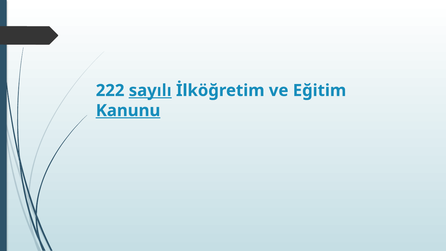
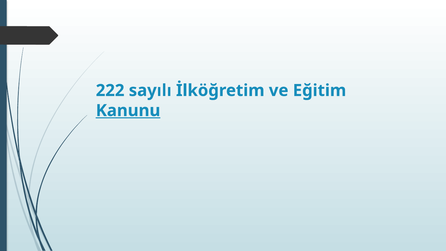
sayılı underline: present -> none
